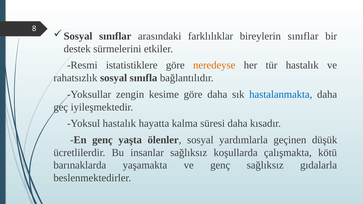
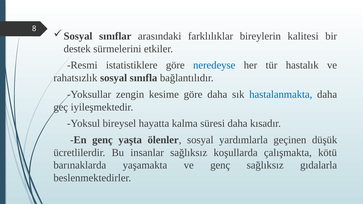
bireylerin sınıflar: sınıflar -> kalitesi
neredeyse colour: orange -> blue
Yoksul hastalık: hastalık -> bireysel
